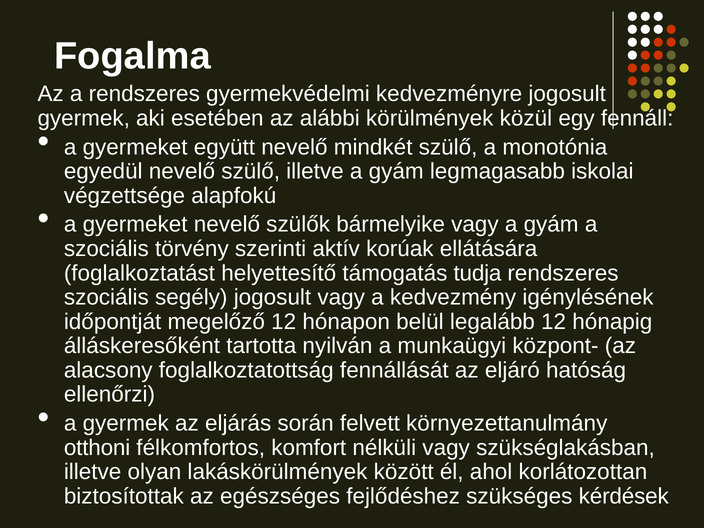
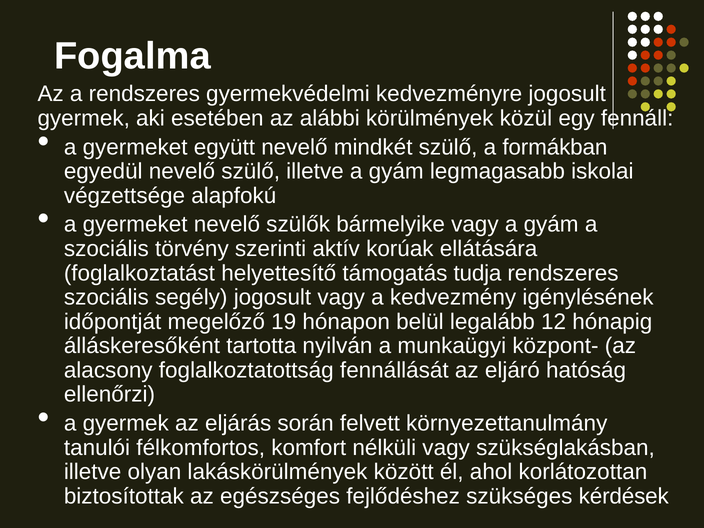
monotónia: monotónia -> formákban
megelőző 12: 12 -> 19
otthoni: otthoni -> tanulói
